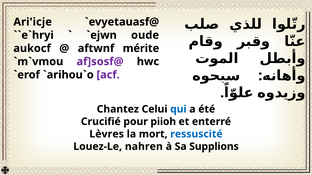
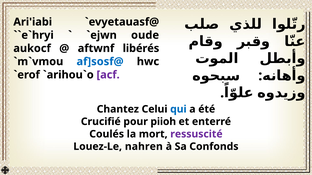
Ari'icje: Ari'icje -> Ari'iabi
mérite: mérite -> libérés
af]sosf@ colour: purple -> blue
Lèvres: Lèvres -> Coulés
ressuscité colour: blue -> purple
Supplions: Supplions -> Confonds
